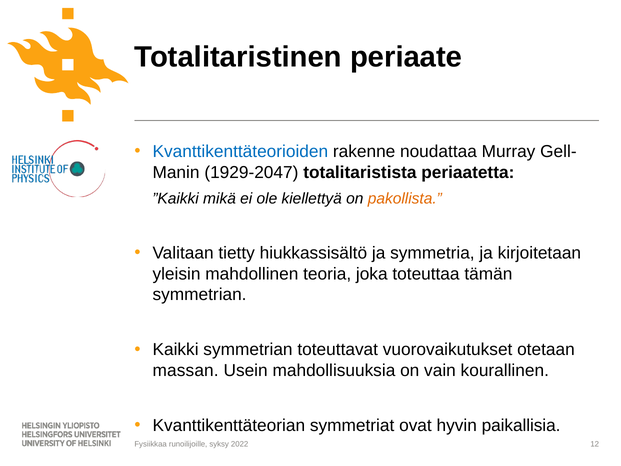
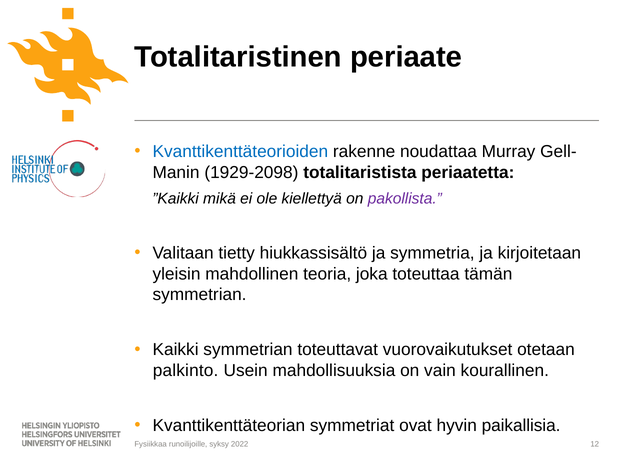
1929-2047: 1929-2047 -> 1929-2098
pakollista colour: orange -> purple
massan: massan -> palkinto
